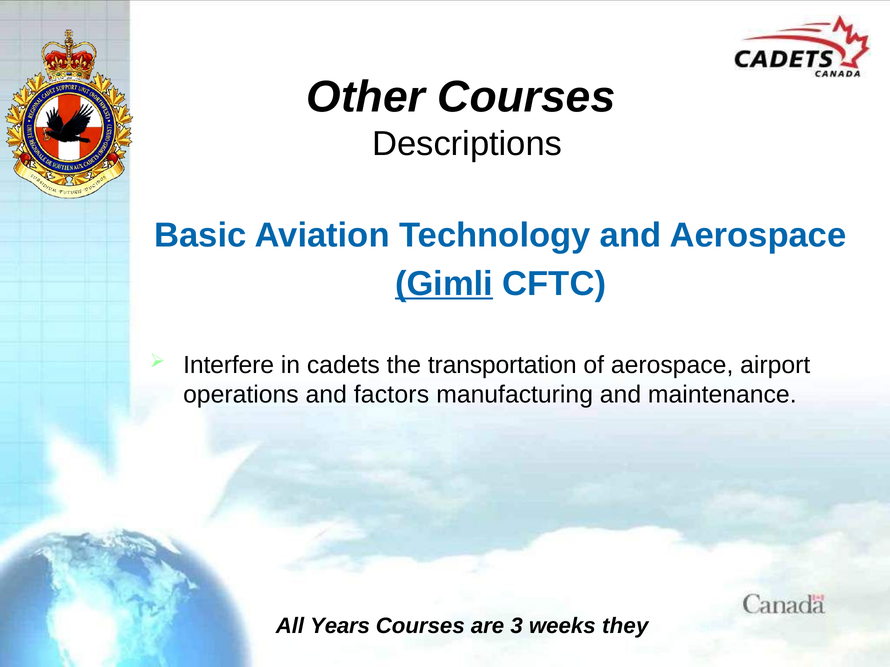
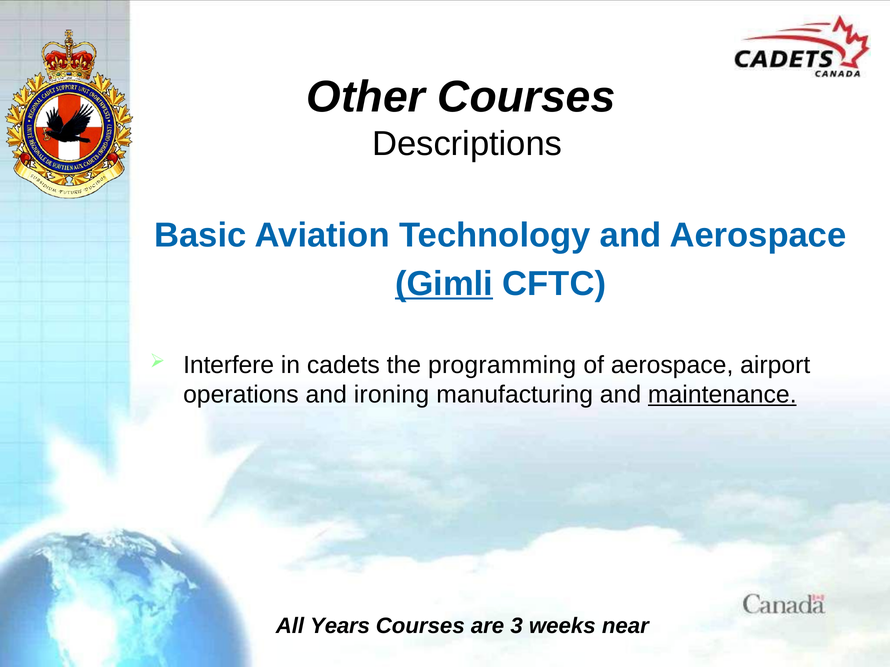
transportation: transportation -> programming
factors: factors -> ironing
maintenance underline: none -> present
they: they -> near
